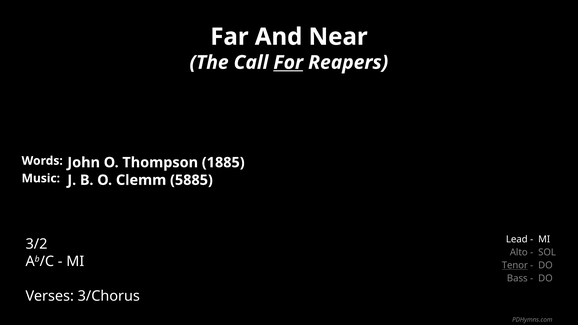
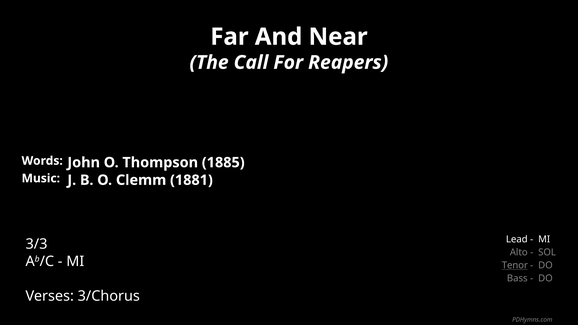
For underline: present -> none
5885: 5885 -> 1881
3/2: 3/2 -> 3/3
